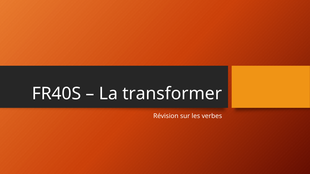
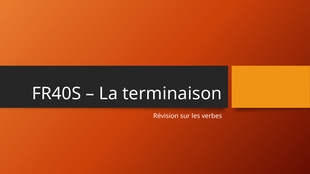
transformer: transformer -> terminaison
